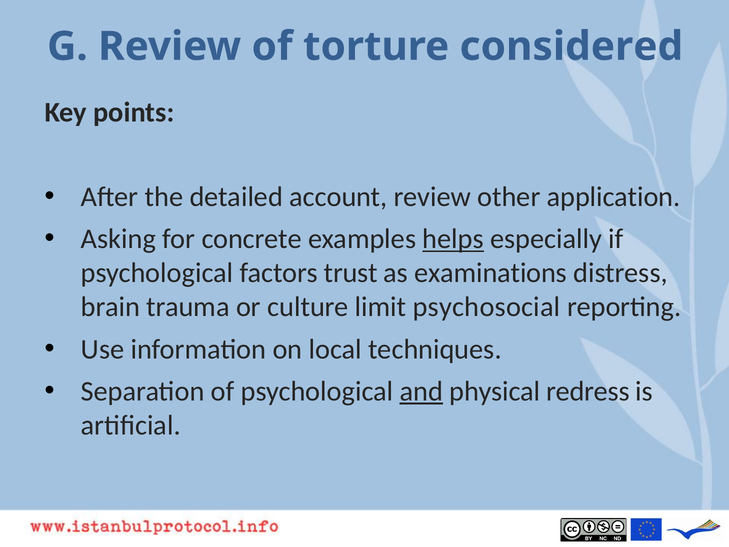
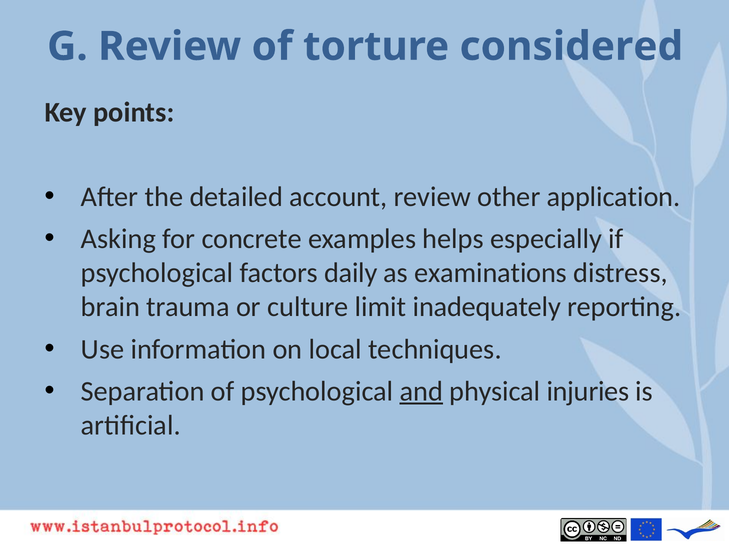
helps underline: present -> none
trust: trust -> daily
psychosocial: psychosocial -> inadequately
redress: redress -> injuries
